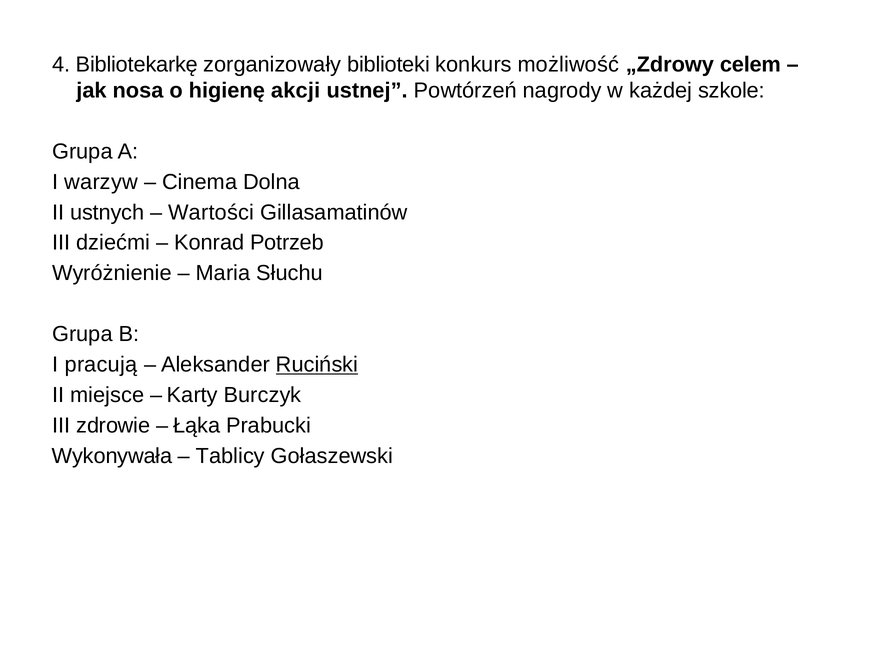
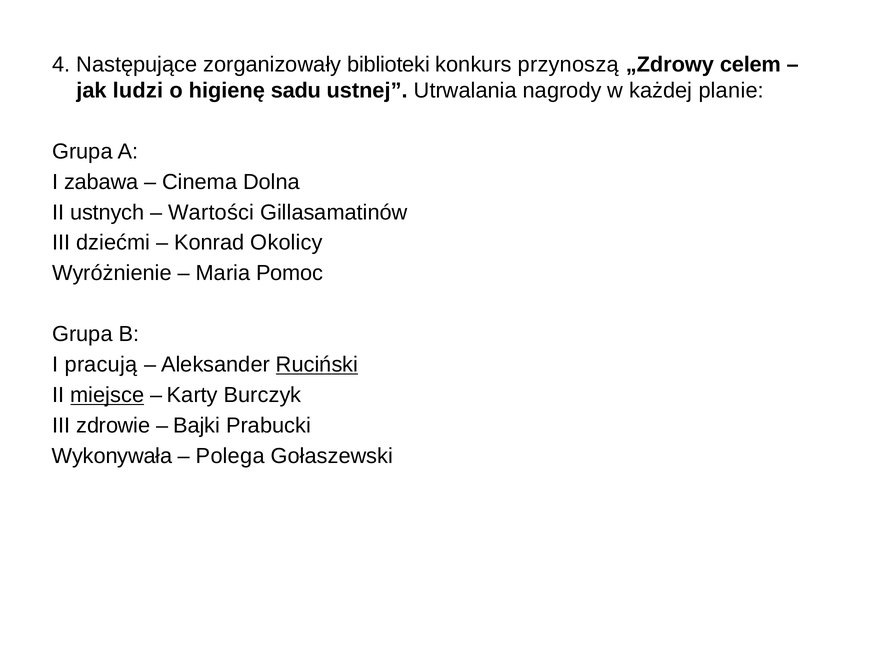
Bibliotekarkę: Bibliotekarkę -> Następujące
możliwość: możliwość -> przynoszą
nosa: nosa -> ludzi
akcji: akcji -> sadu
Powtórzeń: Powtórzeń -> Utrwalania
szkole: szkole -> planie
warzyw: warzyw -> zabawa
Potrzeb: Potrzeb -> Okolicy
Słuchu: Słuchu -> Pomoc
miejsce underline: none -> present
Łąka: Łąka -> Bajki
Tablicy: Tablicy -> Polega
